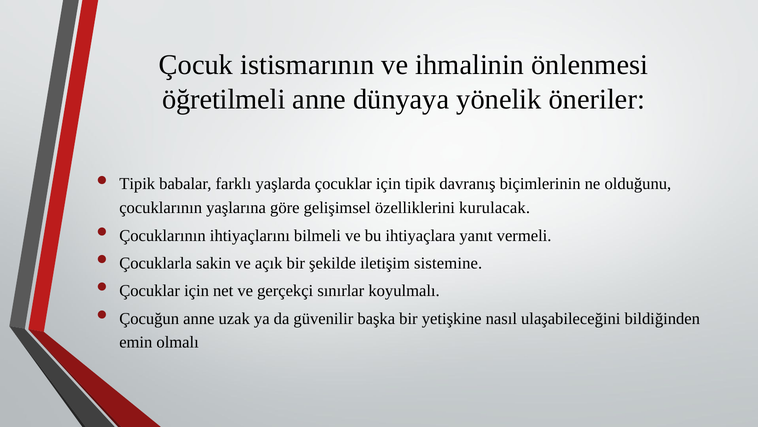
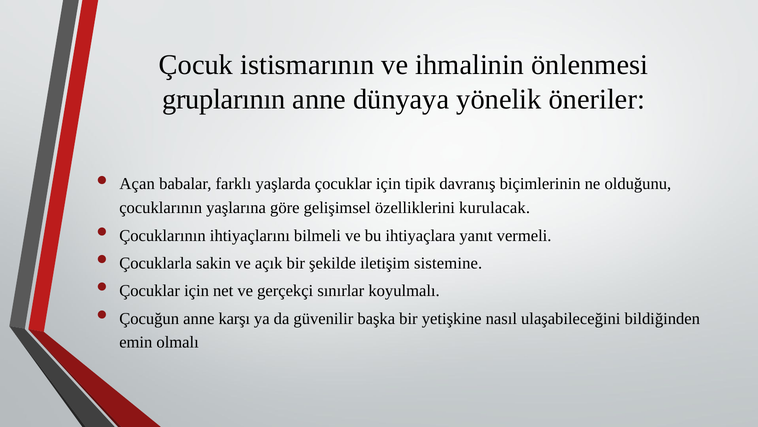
öğretilmeli: öğretilmeli -> gruplarının
Tipik at (137, 184): Tipik -> Açan
uzak: uzak -> karşı
